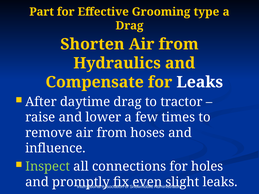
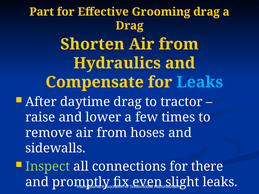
Grooming type: type -> drag
Leaks at (200, 82) colour: white -> light blue
influence: influence -> sidewalls
holes: holes -> there
